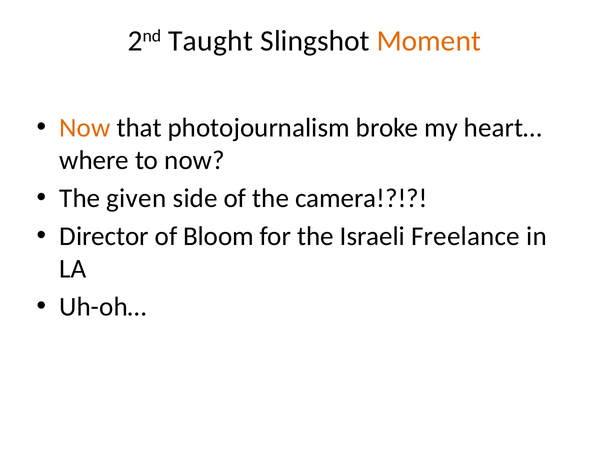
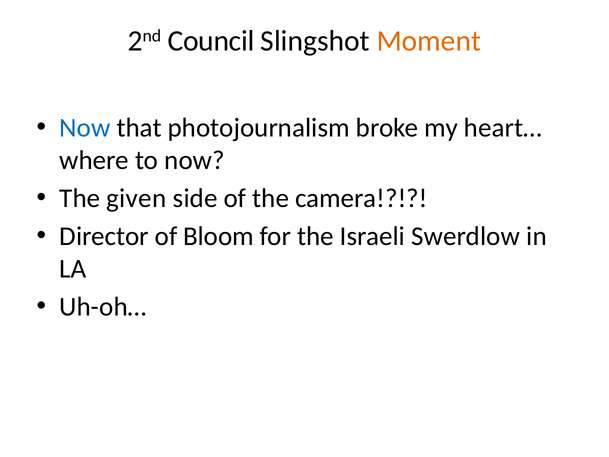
Taught: Taught -> Council
Now at (85, 128) colour: orange -> blue
Freelance: Freelance -> Swerdlow
